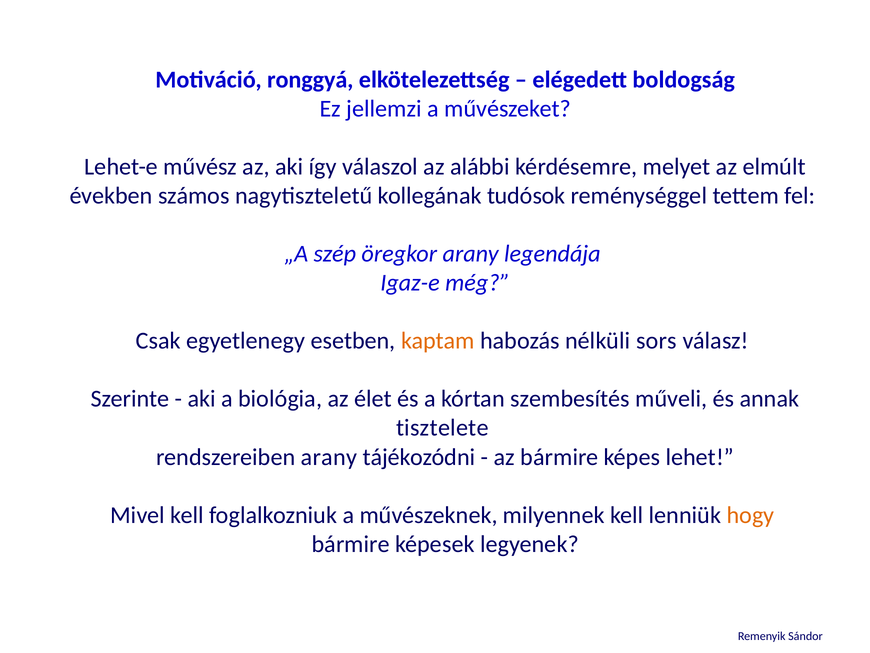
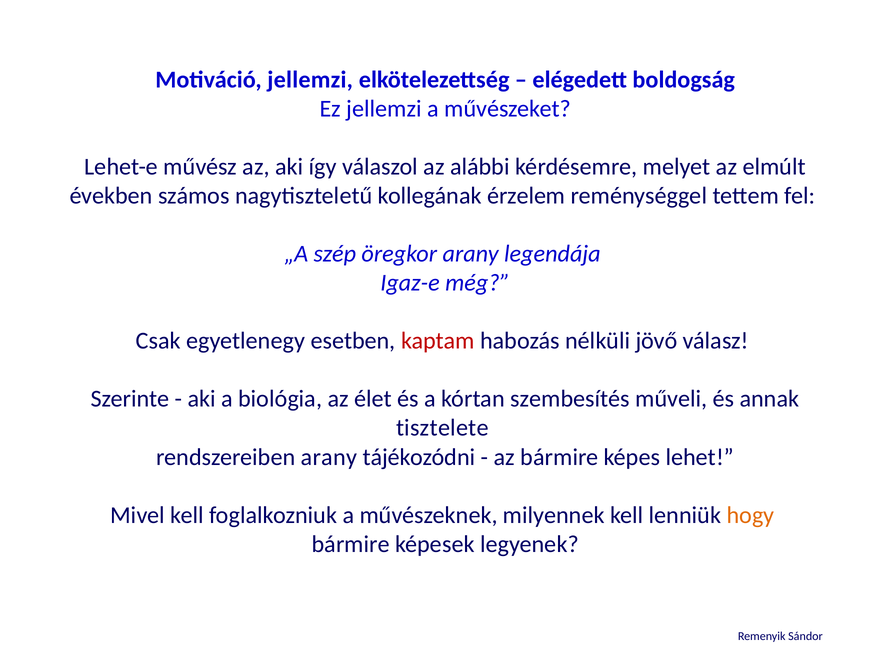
Motiváció ronggyá: ronggyá -> jellemzi
tudósok: tudósok -> érzelem
kaptam colour: orange -> red
sors: sors -> jövő
